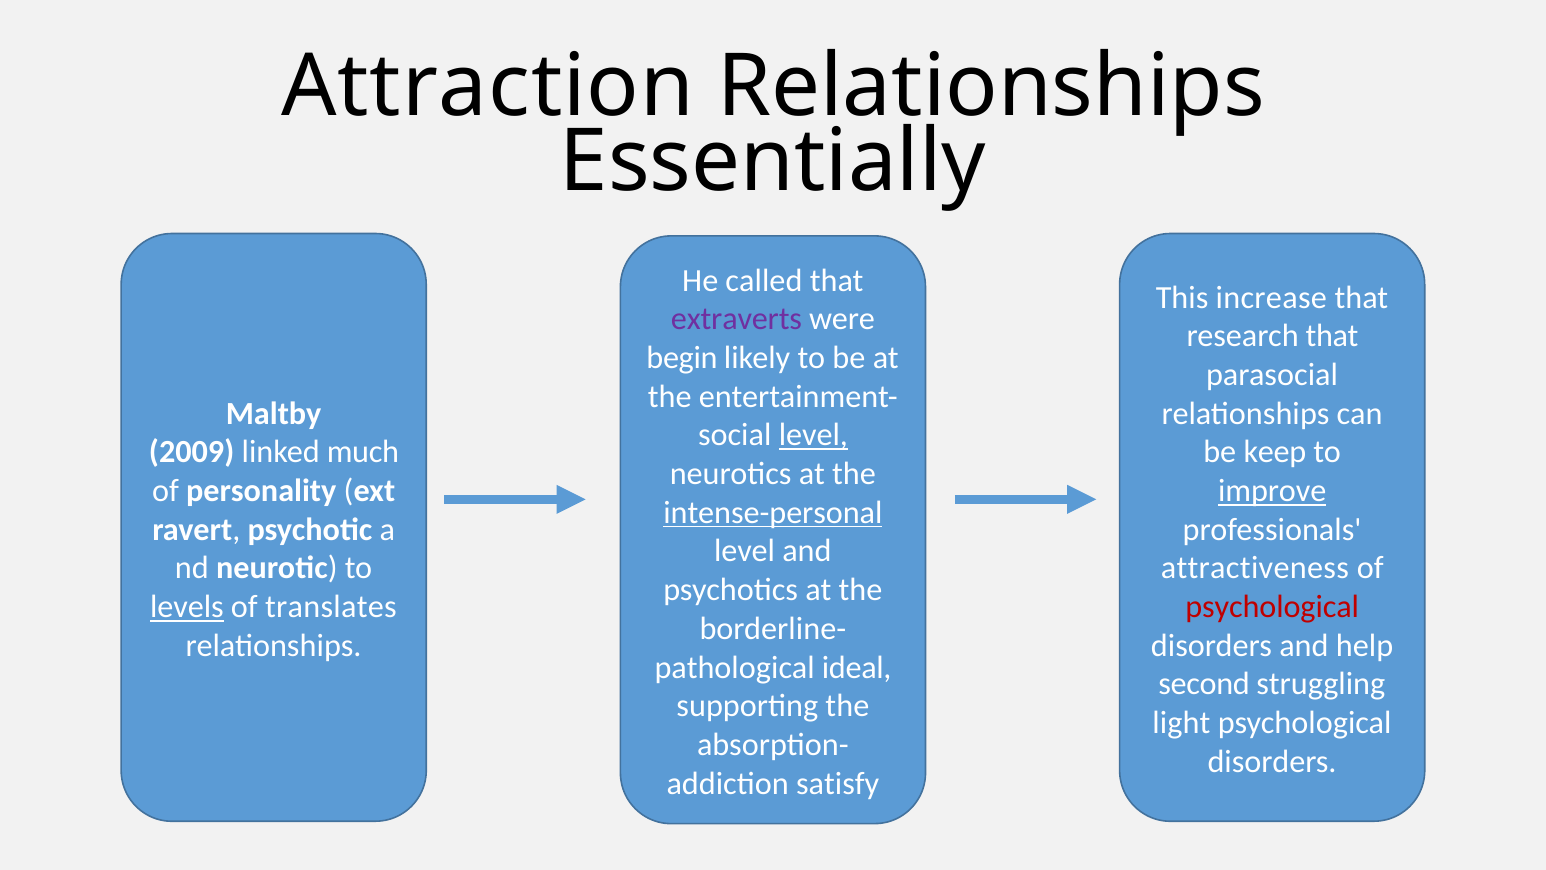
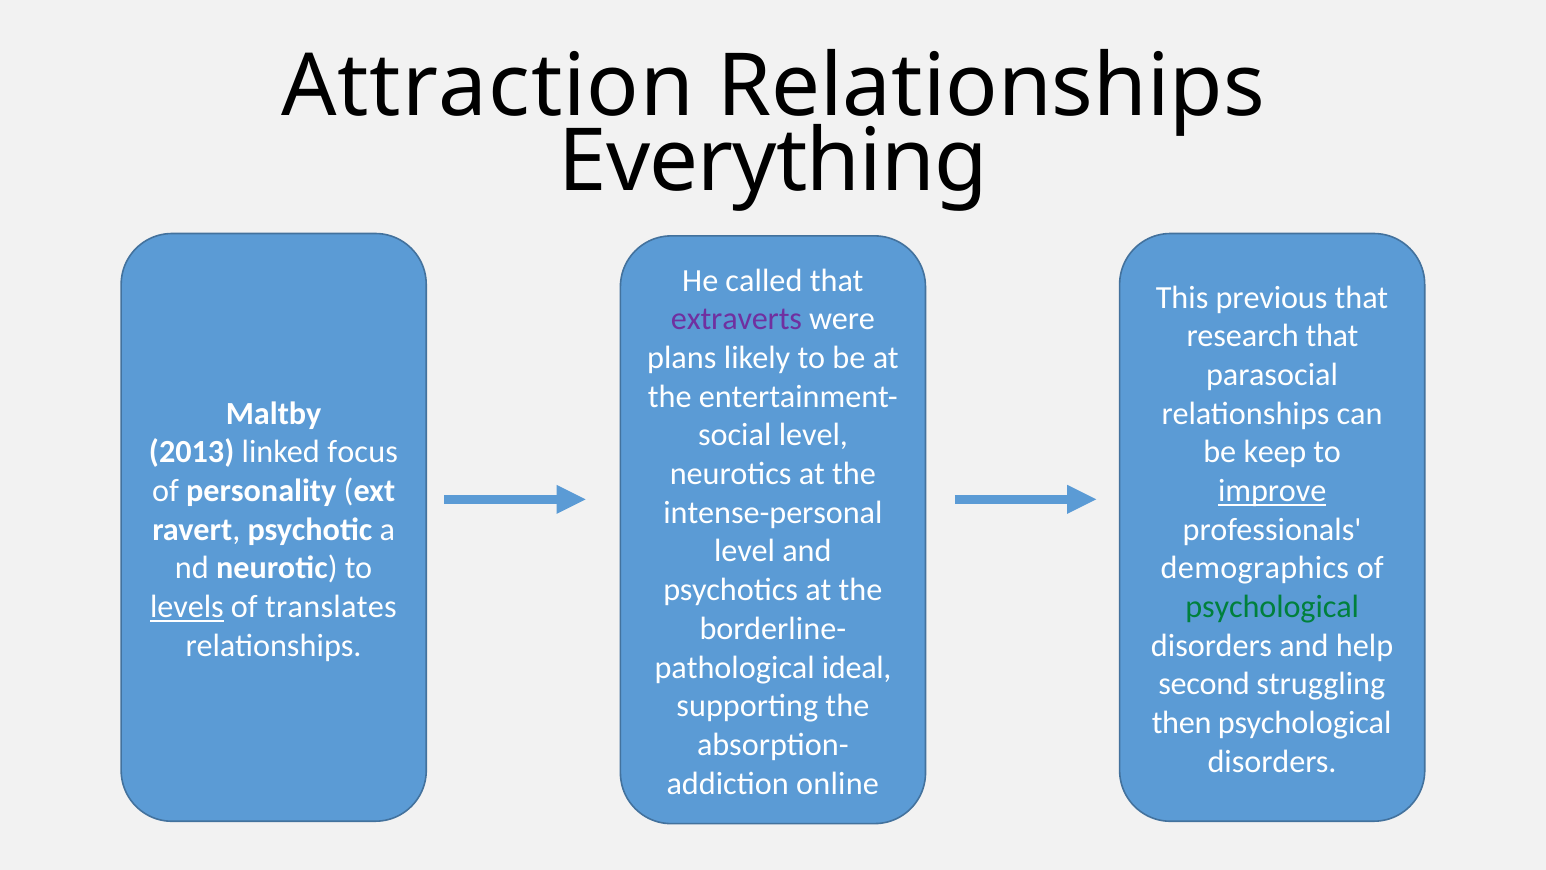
Essentially: Essentially -> Everything
increase: increase -> previous
begin: begin -> plans
level at (813, 435) underline: present -> none
2009: 2009 -> 2013
much: much -> focus
intense-personal underline: present -> none
attractiveness: attractiveness -> demographics
psychological at (1272, 607) colour: red -> green
light: light -> then
satisfy: satisfy -> online
